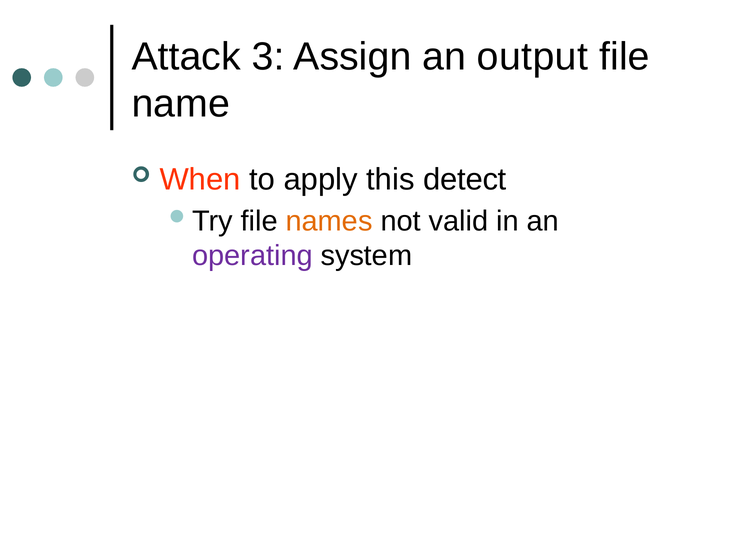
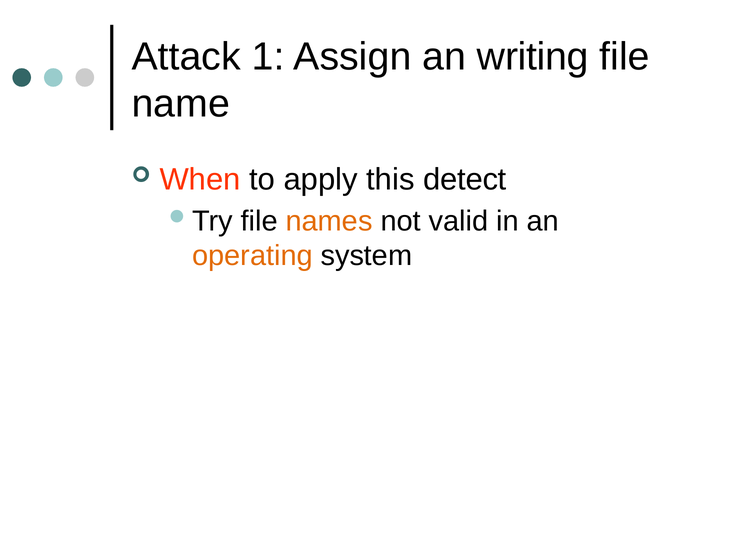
3: 3 -> 1
output: output -> writing
operating colour: purple -> orange
